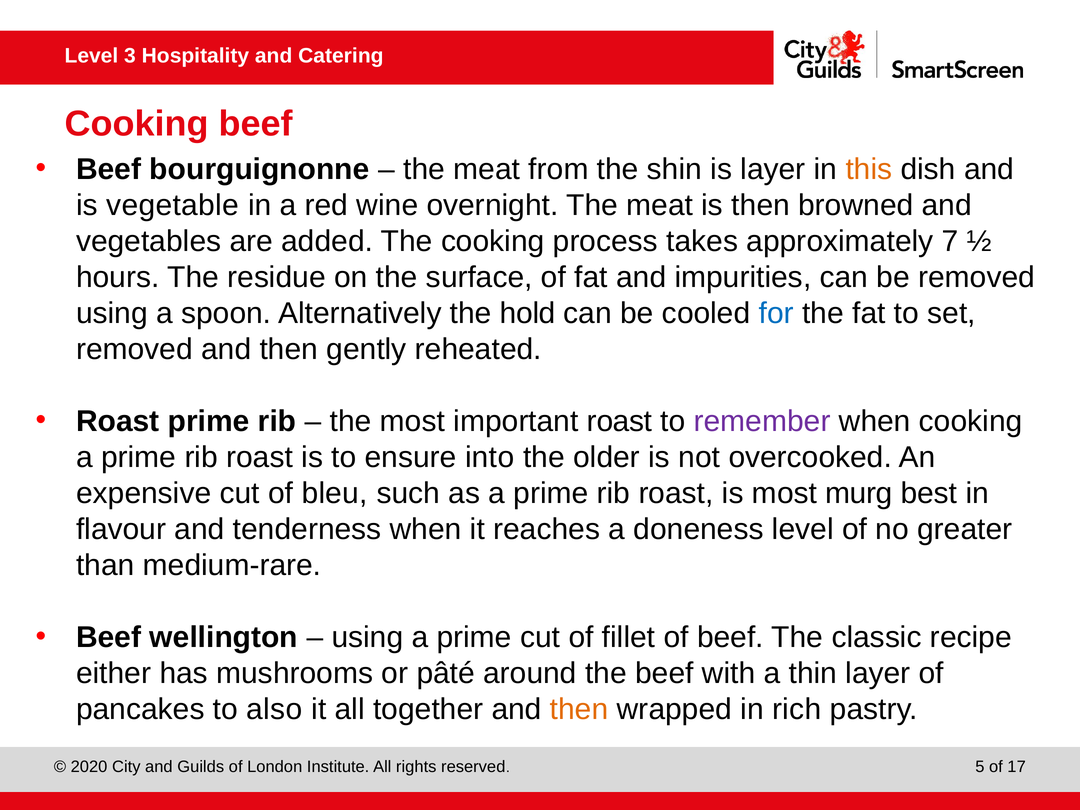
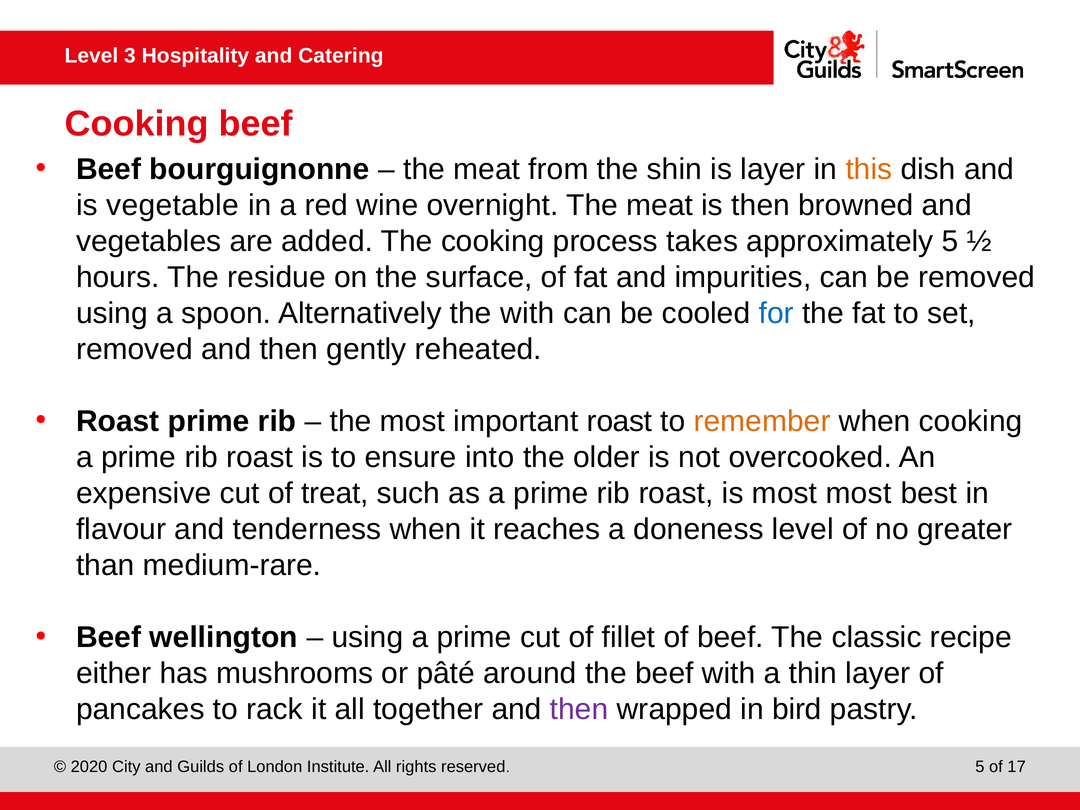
approximately 7: 7 -> 5
the hold: hold -> with
remember colour: purple -> orange
bleu: bleu -> treat
most murg: murg -> most
also: also -> rack
then at (579, 709) colour: orange -> purple
rich: rich -> bird
